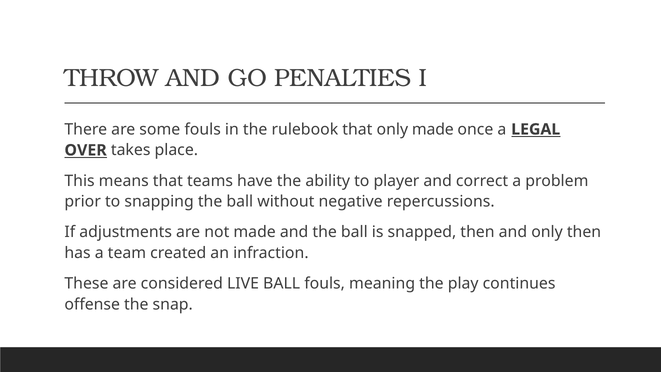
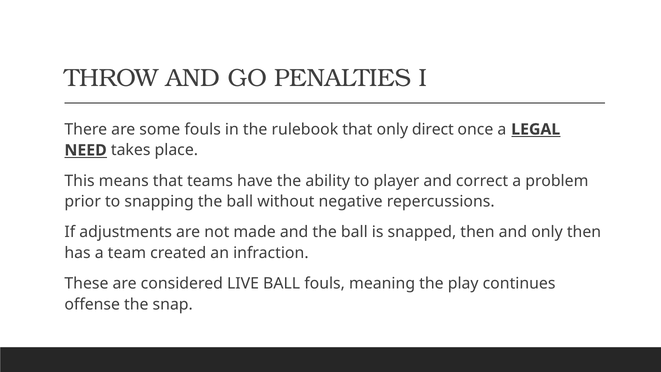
only made: made -> direct
OVER: OVER -> NEED
